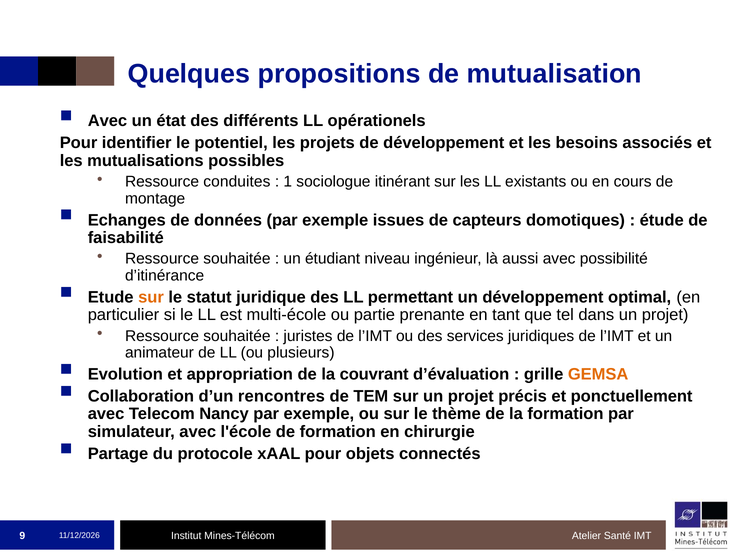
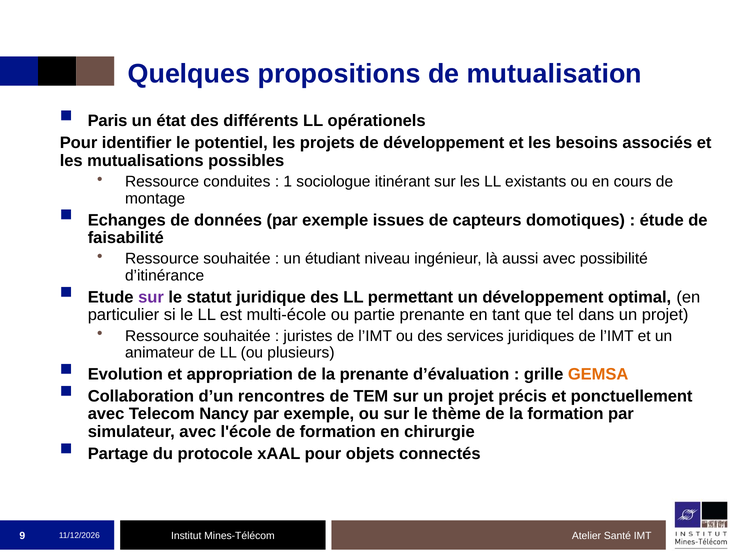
Avec at (107, 121): Avec -> Paris
sur at (151, 297) colour: orange -> purple
la couvrant: couvrant -> prenante
